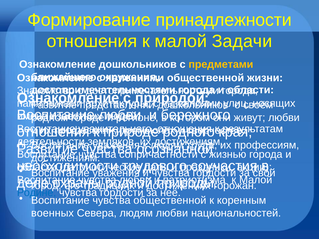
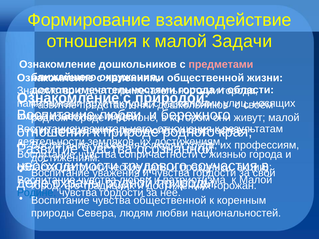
принадлежности: принадлежности -> взаимодействие
предметами colour: yellow -> pink
живут любви: любви -> малой
военных at (52, 213): военных -> природы
